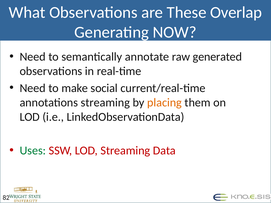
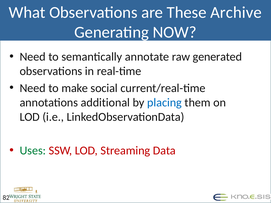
Overlap: Overlap -> Archive
annotations streaming: streaming -> additional
placing colour: orange -> blue
